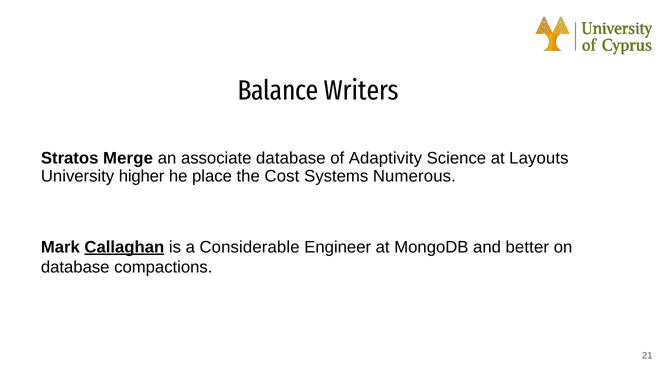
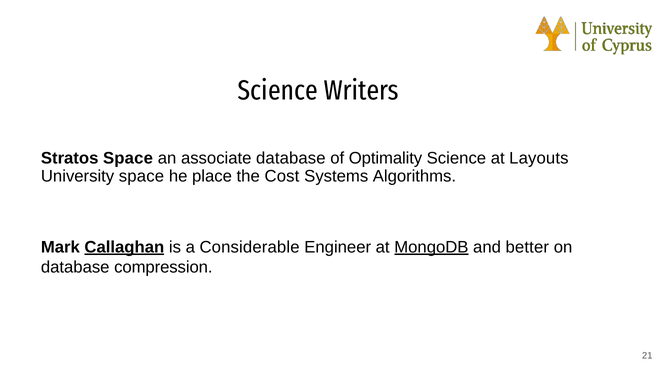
Balance at (278, 91): Balance -> Science
Stratos Merge: Merge -> Space
Adaptivity: Adaptivity -> Optimality
University higher: higher -> space
Numerous: Numerous -> Algorithms
MongoDB underline: none -> present
compactions: compactions -> compression
